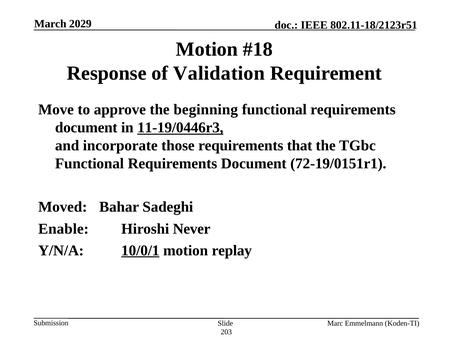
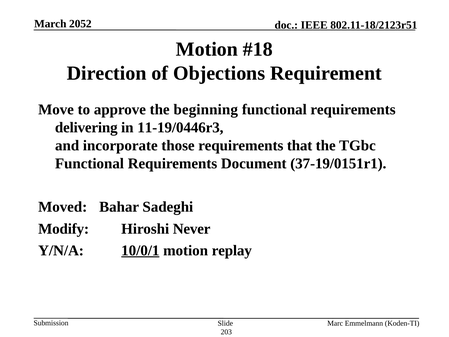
2029: 2029 -> 2052
Response: Response -> Direction
Validation: Validation -> Objections
document at (86, 128): document -> delivering
11-19/0446r3 underline: present -> none
72-19/0151r1: 72-19/0151r1 -> 37-19/0151r1
Enable: Enable -> Modify
